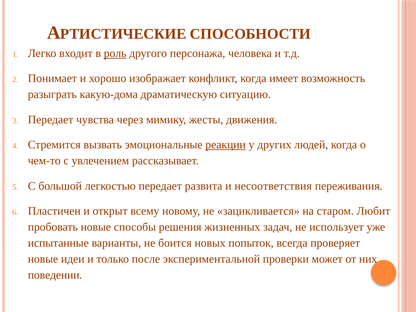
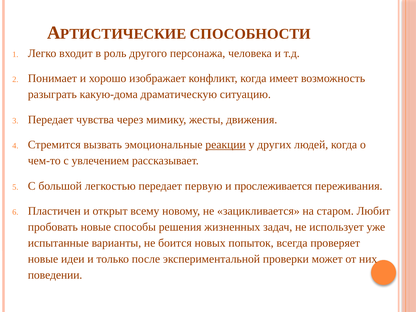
роль underline: present -> none
развита: развита -> первую
несоответствия: несоответствия -> прослеживается
